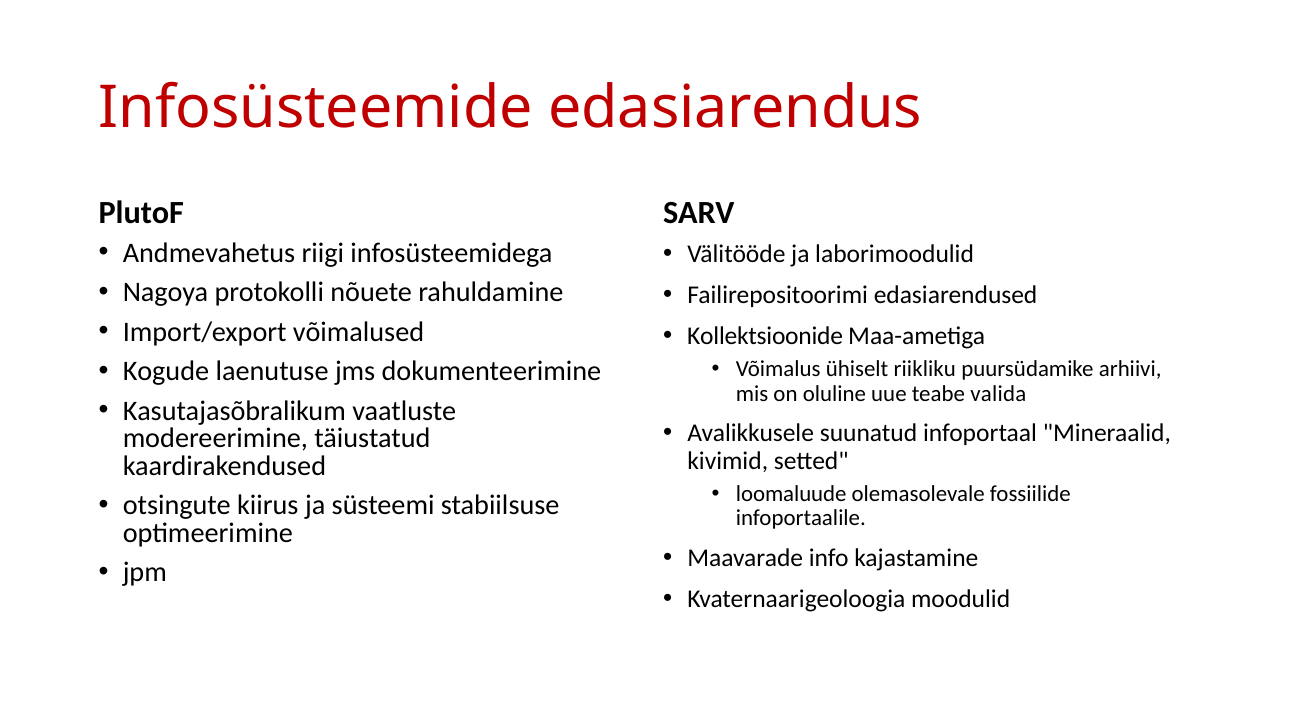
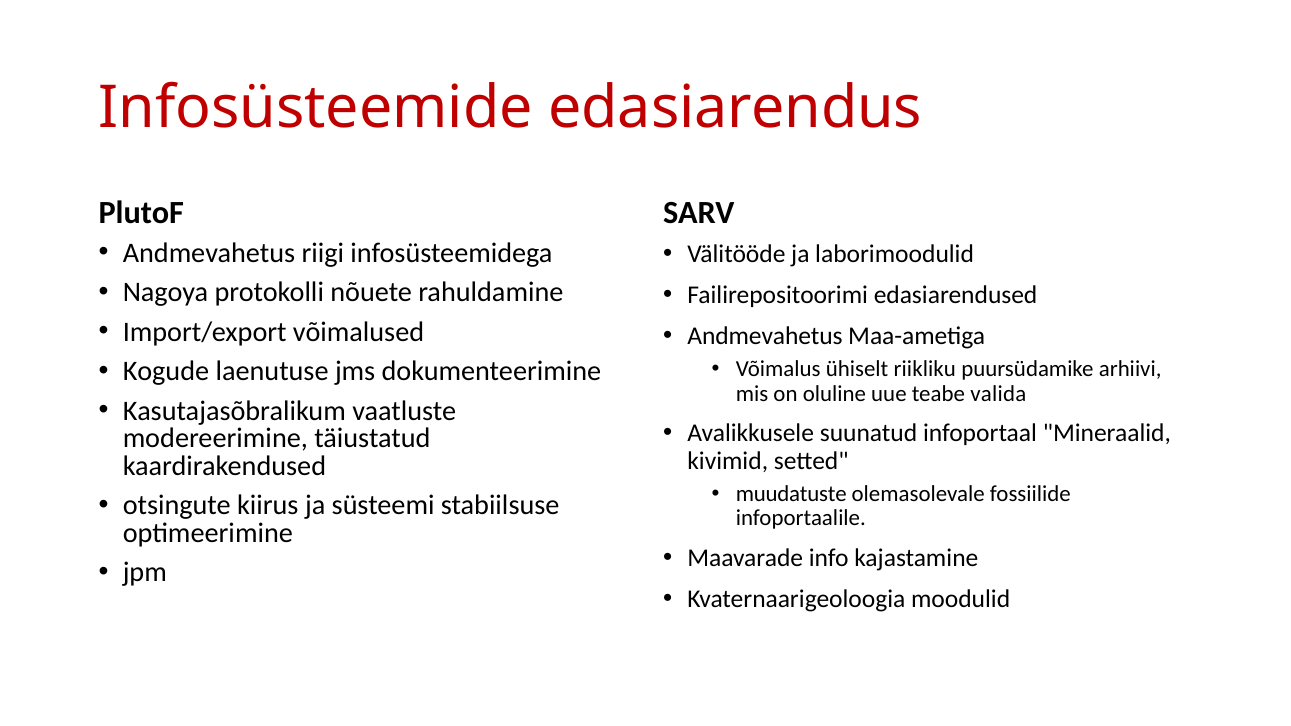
Kollektsioonide at (765, 336): Kollektsioonide -> Andmevahetus
loomaluude: loomaluude -> muudatuste
